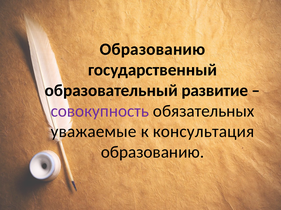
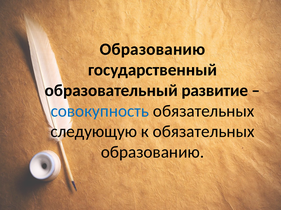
совокупность colour: purple -> blue
уважаемые: уважаемые -> следующую
к консультация: консультация -> обязательных
